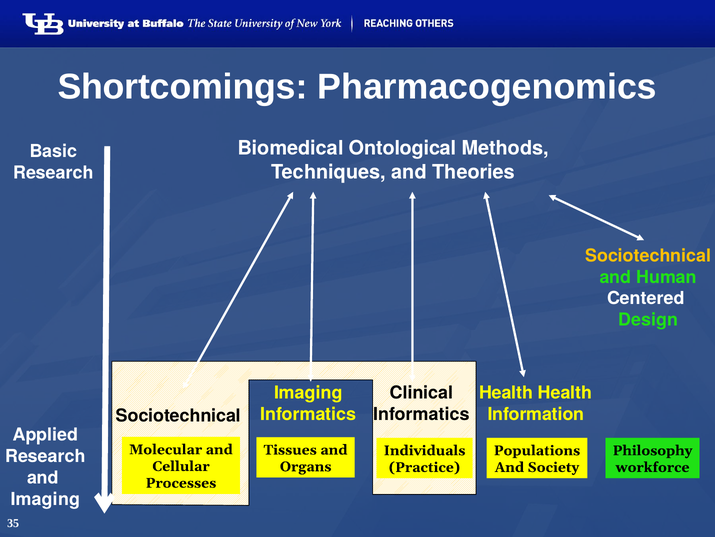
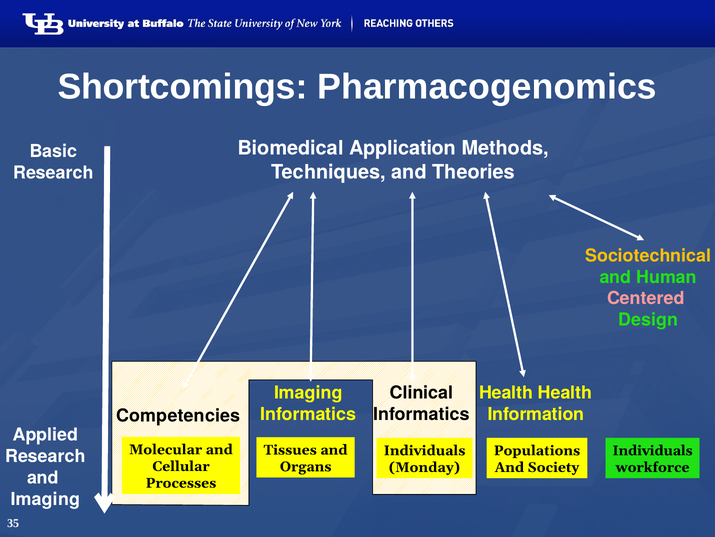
Ontological: Ontological -> Application
Centered colour: white -> pink
Sociotechnical at (178, 415): Sociotechnical -> Competencies
Philosophy at (653, 450): Philosophy -> Individuals
Practice: Practice -> Monday
